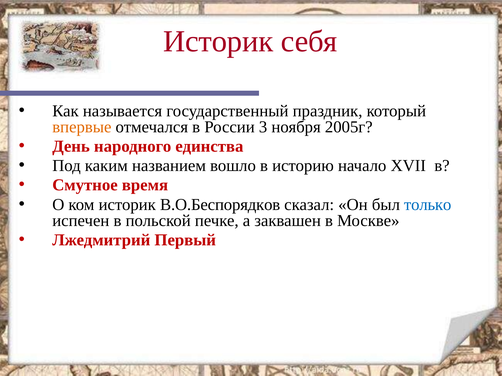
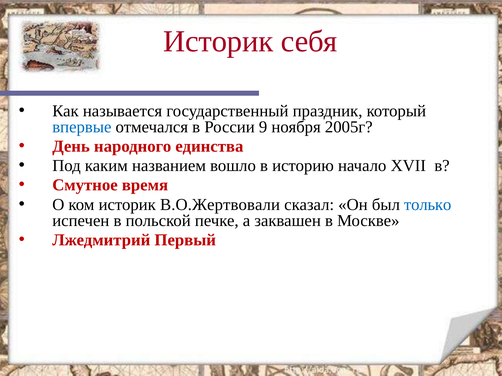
впервые colour: orange -> blue
3: 3 -> 9
В.О.Беспорядков: В.О.Беспорядков -> В.О.Жертвовали
